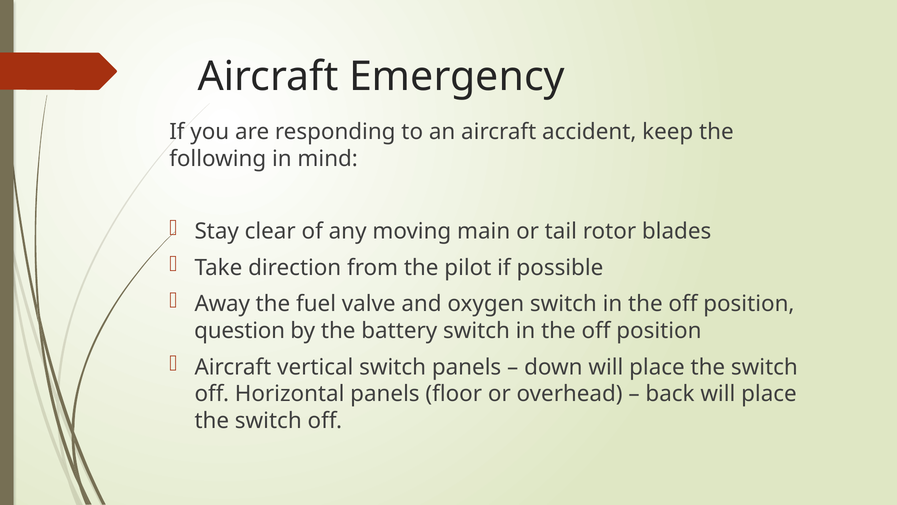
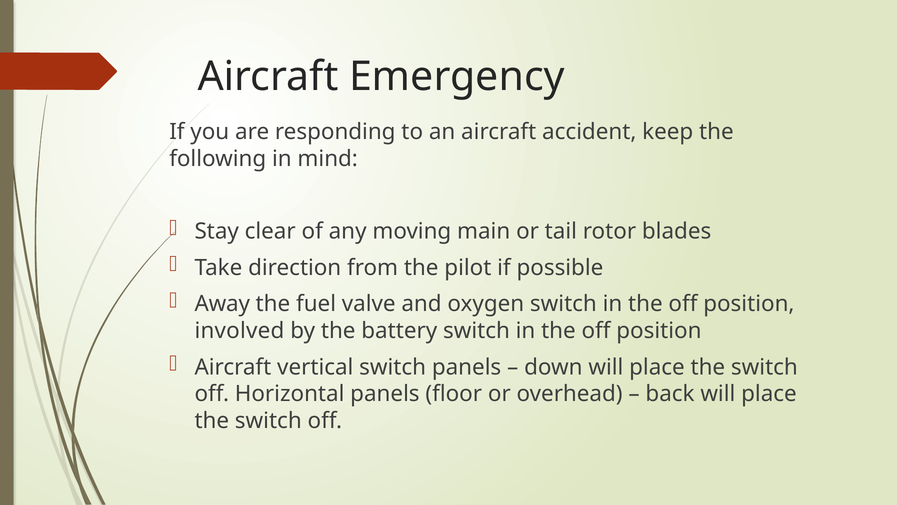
question: question -> involved
